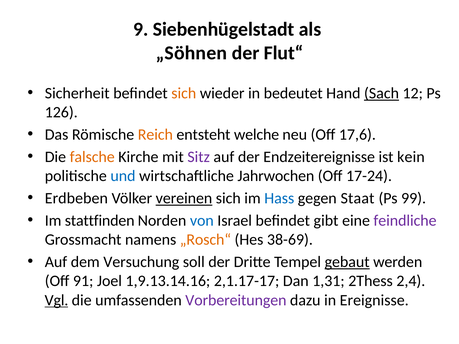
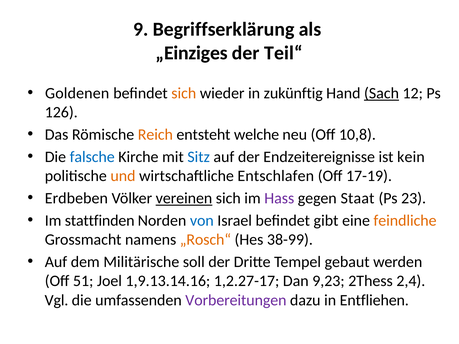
Siebenhügelstadt: Siebenhügelstadt -> Begriffserklärung
„Söhnen: „Söhnen -> „Einziges
Flut“: Flut“ -> Teil“
Sicherheit: Sicherheit -> Goldenen
bedeutet: bedeutet -> zukünftig
17,6: 17,6 -> 10,8
falsche colour: orange -> blue
Sitz colour: purple -> blue
und colour: blue -> orange
Jahrwochen: Jahrwochen -> Entschlafen
17-24: 17-24 -> 17-19
Hass colour: blue -> purple
99: 99 -> 23
feindliche colour: purple -> orange
38-69: 38-69 -> 38-99
Versuchung: Versuchung -> Militärische
gebaut underline: present -> none
91: 91 -> 51
2,1.17-17: 2,1.17-17 -> 1,2.27-17
1,31: 1,31 -> 9,23
Vgl underline: present -> none
Ereignisse: Ereignisse -> Entfliehen
